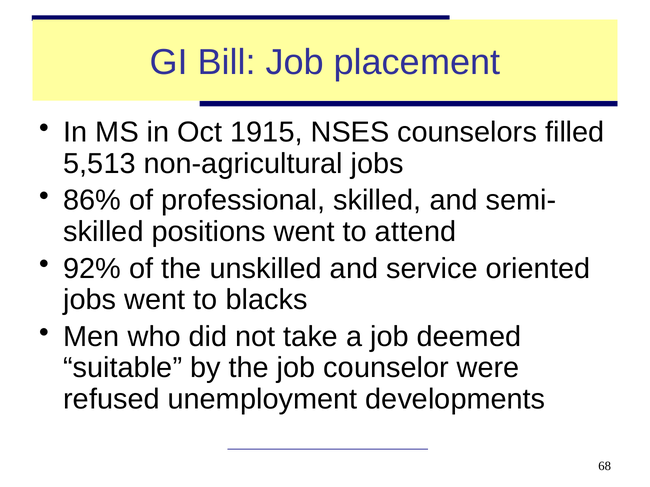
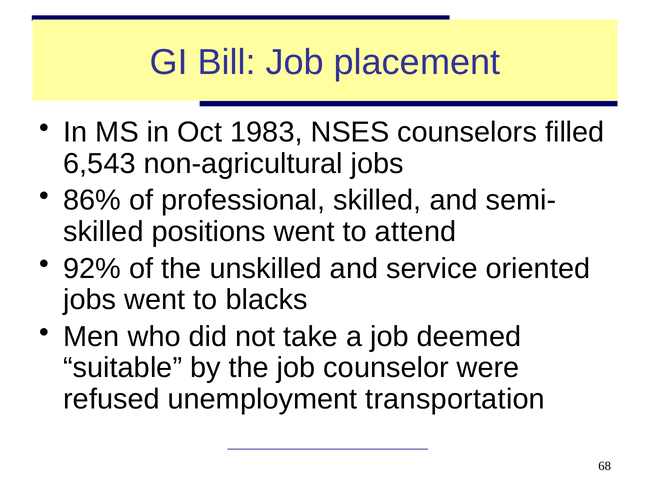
1915: 1915 -> 1983
5,513: 5,513 -> 6,543
developments: developments -> transportation
